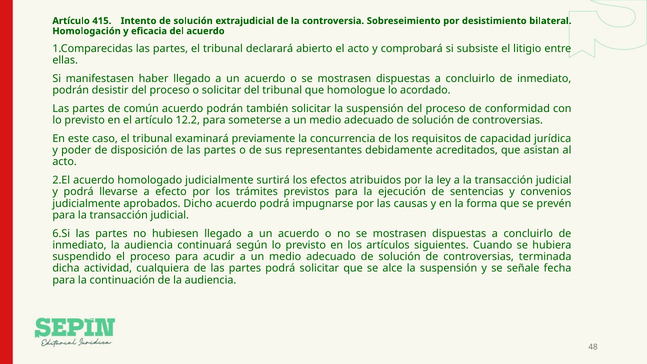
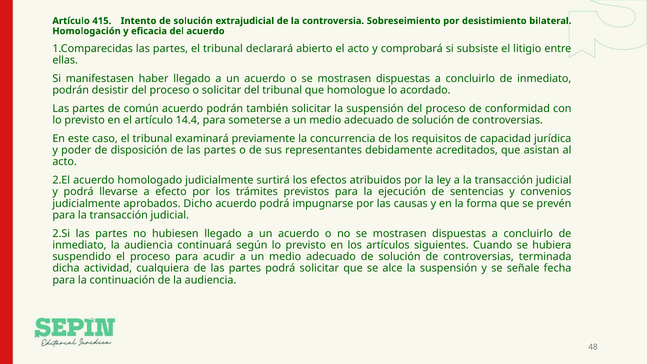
12.2: 12.2 -> 14.4
6.Si: 6.Si -> 2.Si
